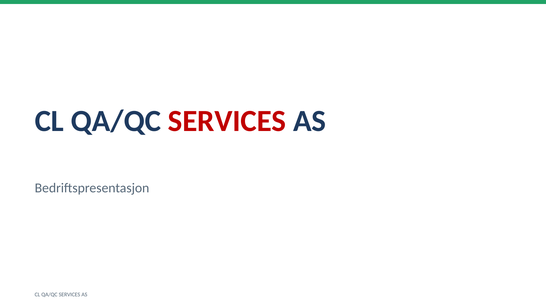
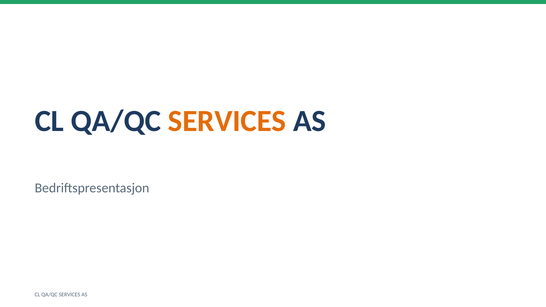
SERVICES at (227, 121) colour: red -> orange
